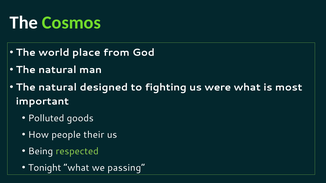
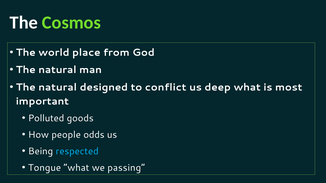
fighting: fighting -> conflict
were: were -> deep
their: their -> odds
respected colour: light green -> light blue
Tonight: Tonight -> Tongue
